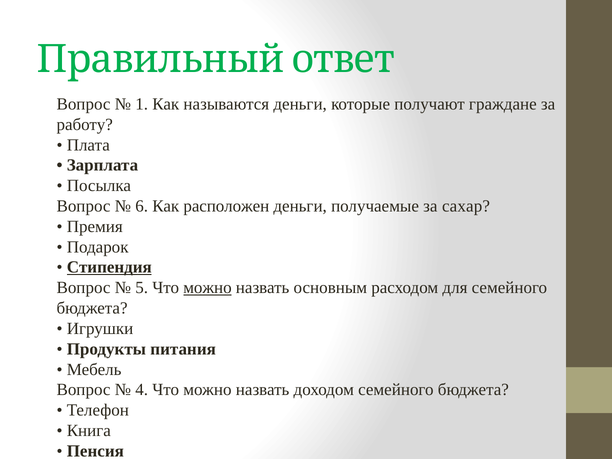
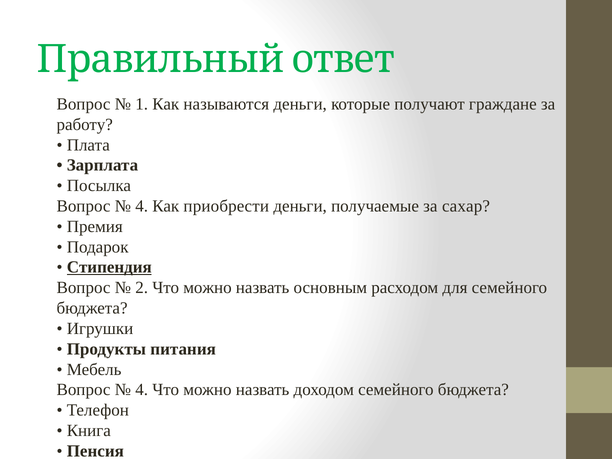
6 at (142, 206): 6 -> 4
расположен: расположен -> приобрести
5: 5 -> 2
можно at (207, 288) underline: present -> none
